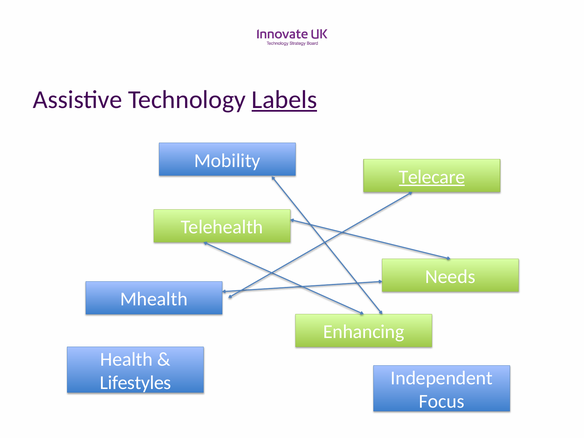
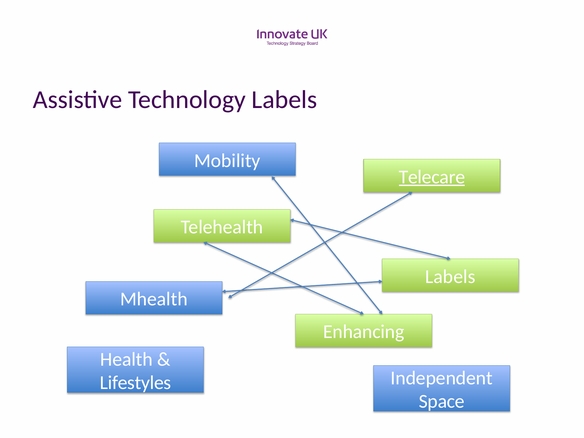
Labels at (284, 100) underline: present -> none
Needs at (450, 277): Needs -> Labels
Focus: Focus -> Space
